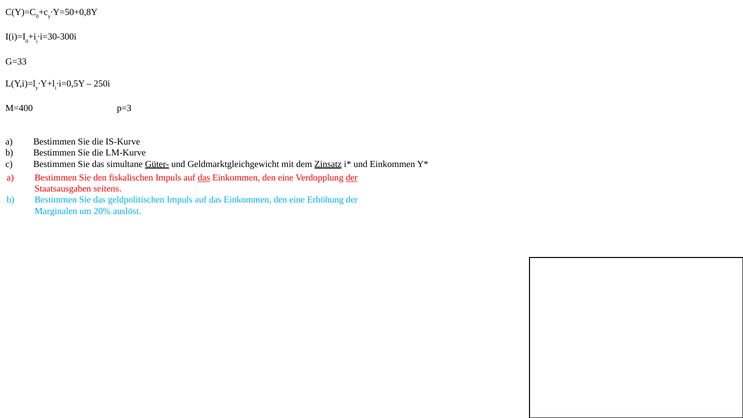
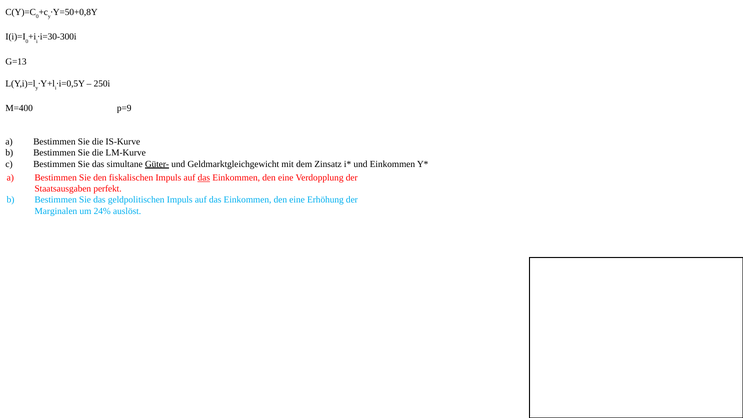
G=33: G=33 -> G=13
p=3: p=3 -> p=9
Zinsatz underline: present -> none
der at (352, 178) underline: present -> none
seitens: seitens -> perfekt
20%: 20% -> 24%
